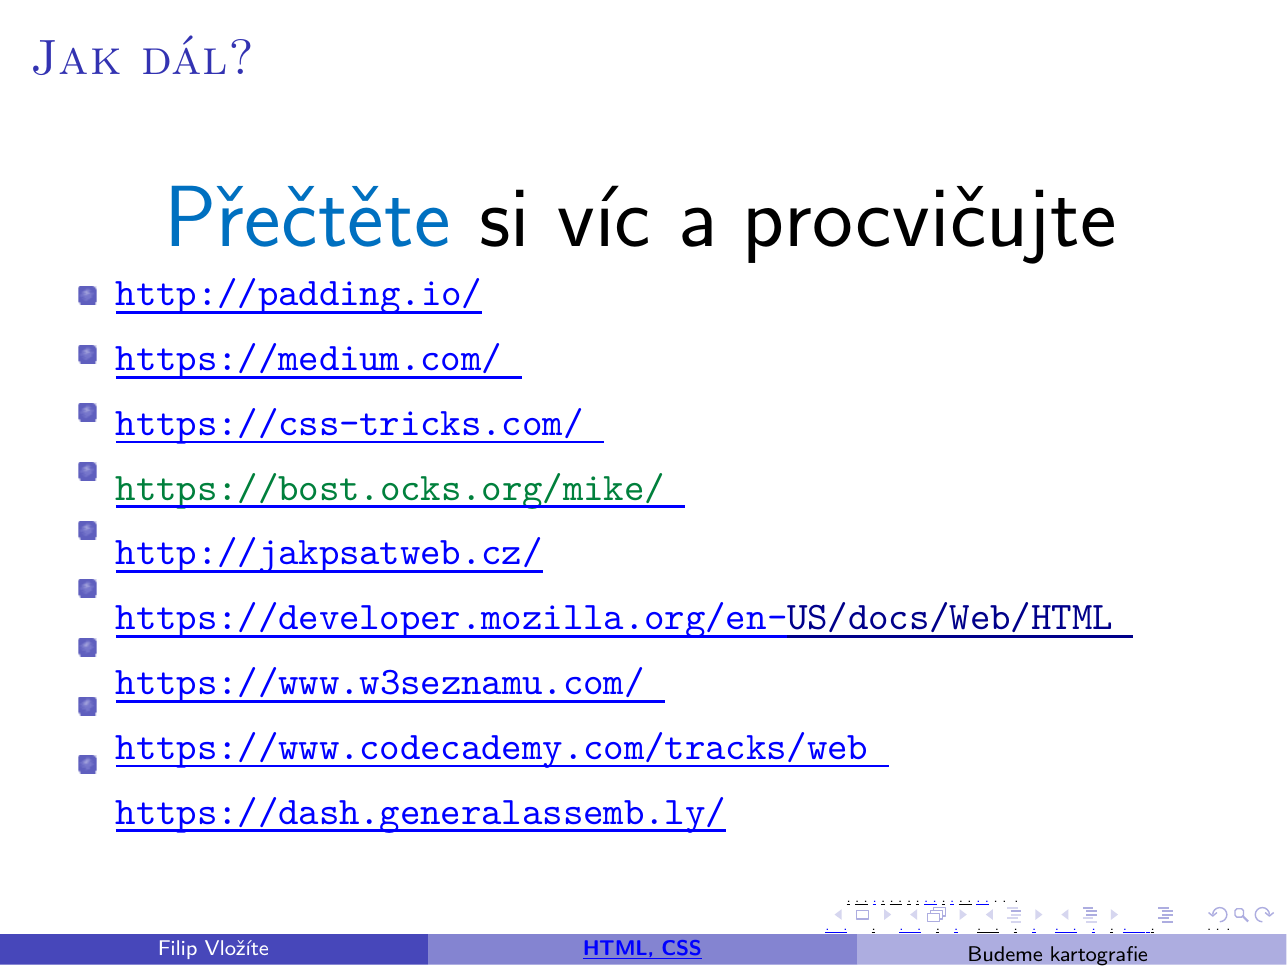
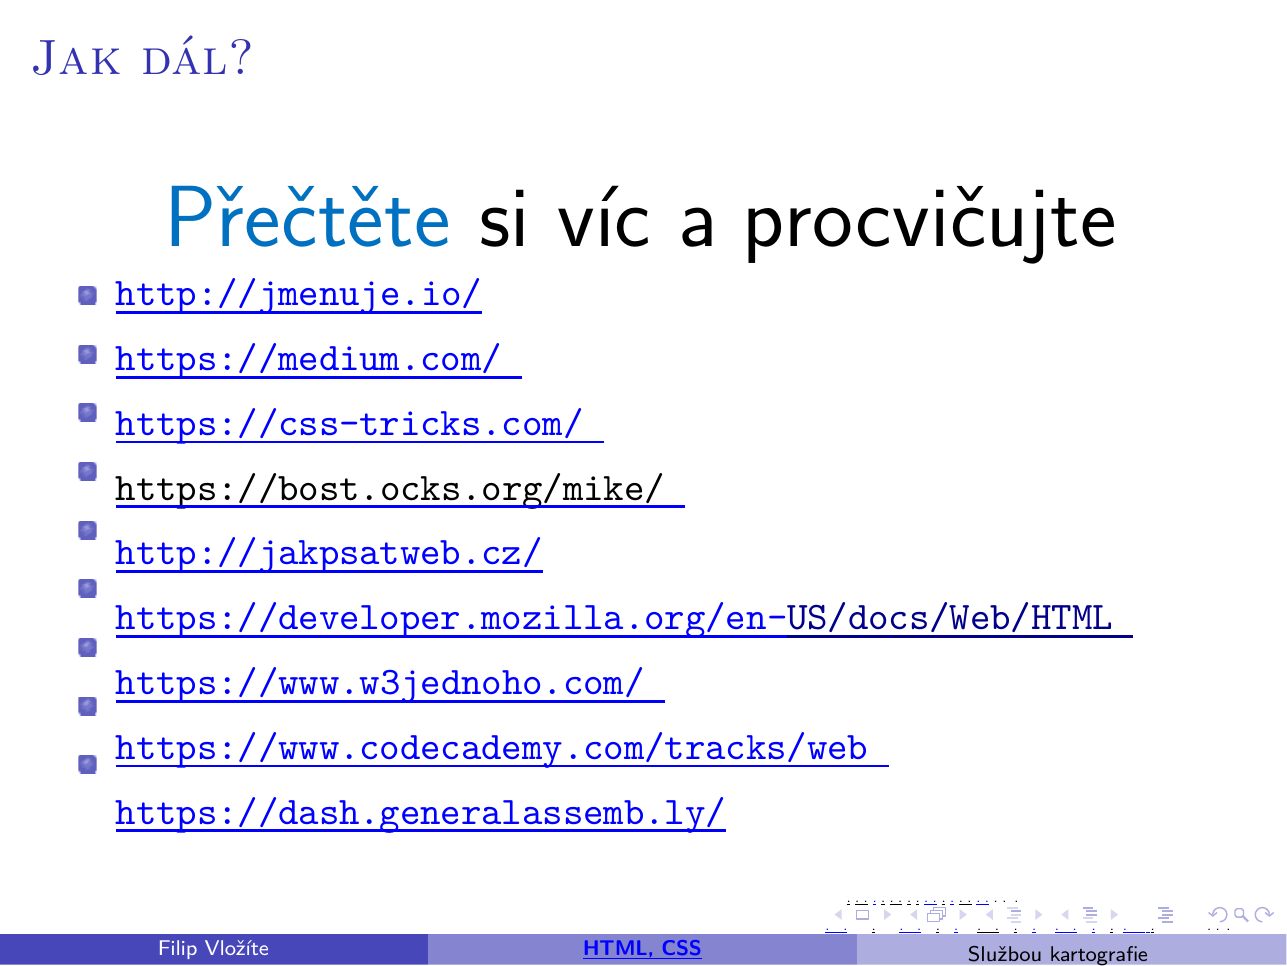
http://padding.io/: http://padding.io/ -> http://jmenuje.io/
https://bost.ocks.org/mike/ colour: green -> black
https://www.w3seznamu.com/: https://www.w3seznamu.com/ -> https://www.w3jednoho.com/
Budeme: Budeme -> Službou
